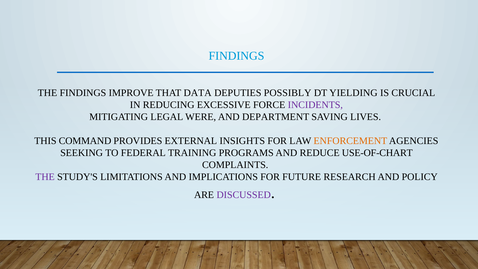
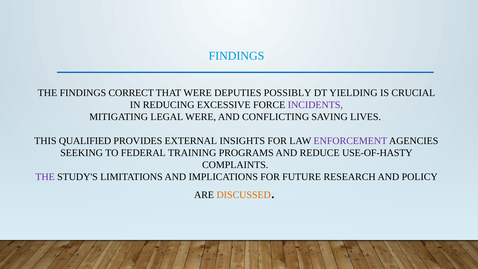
IMPROVE: IMPROVE -> CORRECT
THAT DATA: DATA -> WERE
DEPARTMENT: DEPARTMENT -> CONFLICTING
COMMAND: COMMAND -> QUALIFIED
ENFORCEMENT colour: orange -> purple
USE-OF-CHART: USE-OF-CHART -> USE-OF-HASTY
DISCUSSED colour: purple -> orange
